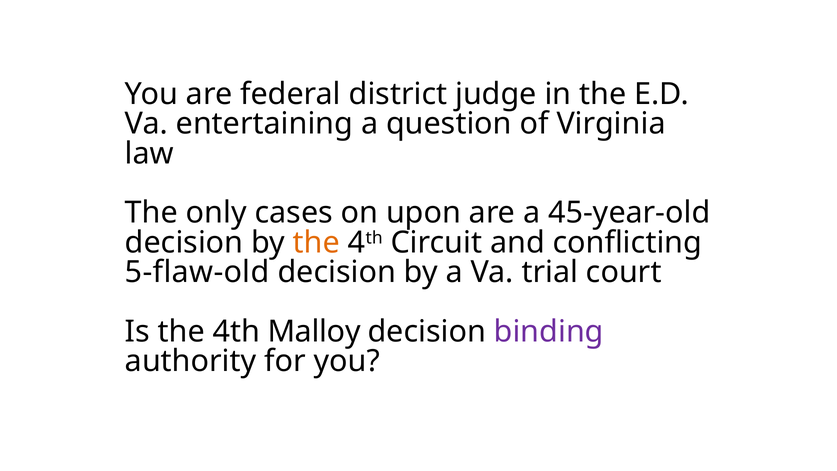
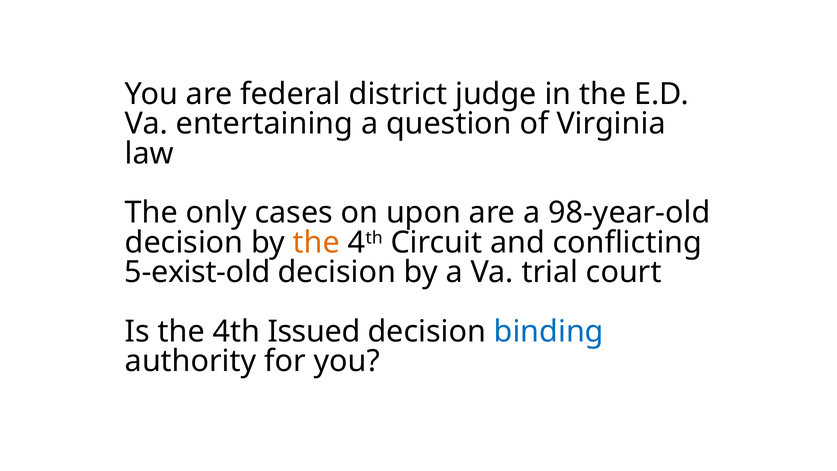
45-year-old: 45-year-old -> 98-year-old
5-flaw-old: 5-flaw-old -> 5-exist-old
Malloy: Malloy -> Issued
binding colour: purple -> blue
